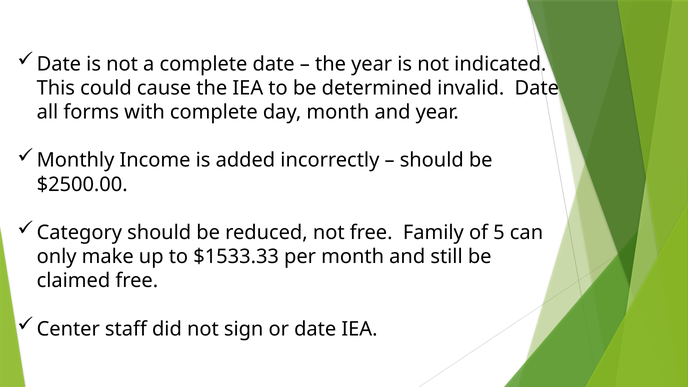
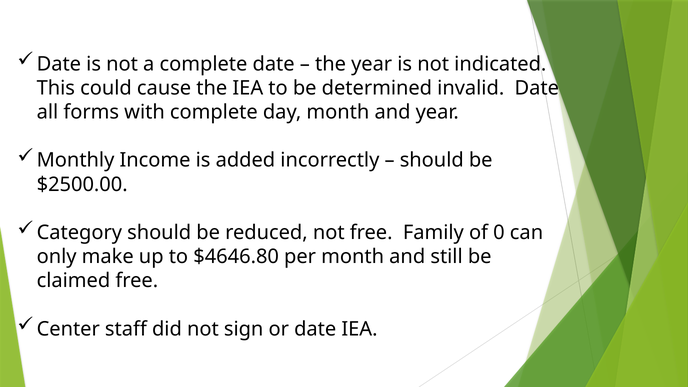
5: 5 -> 0
$1533.33: $1533.33 -> $4646.80
